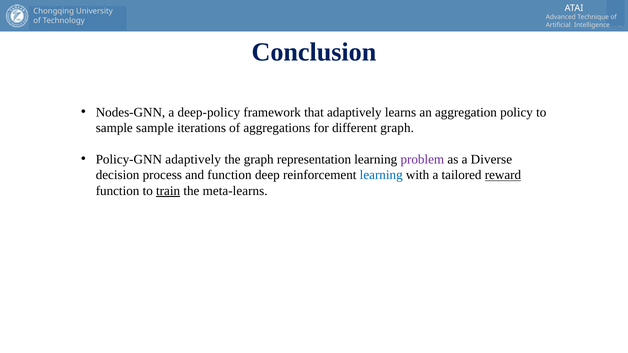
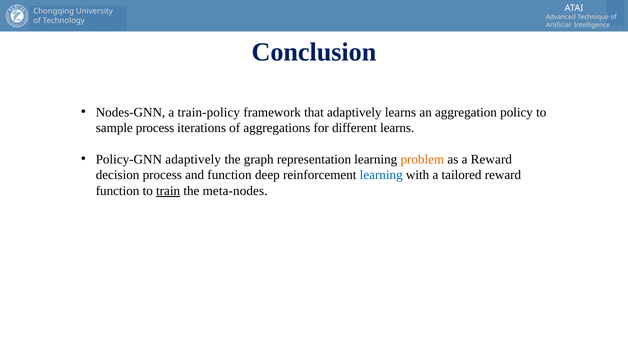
deep-policy: deep-policy -> train-policy
sample sample: sample -> process
different graph: graph -> learns
problem colour: purple -> orange
a Diverse: Diverse -> Reward
reward at (503, 175) underline: present -> none
meta-learns: meta-learns -> meta-nodes
